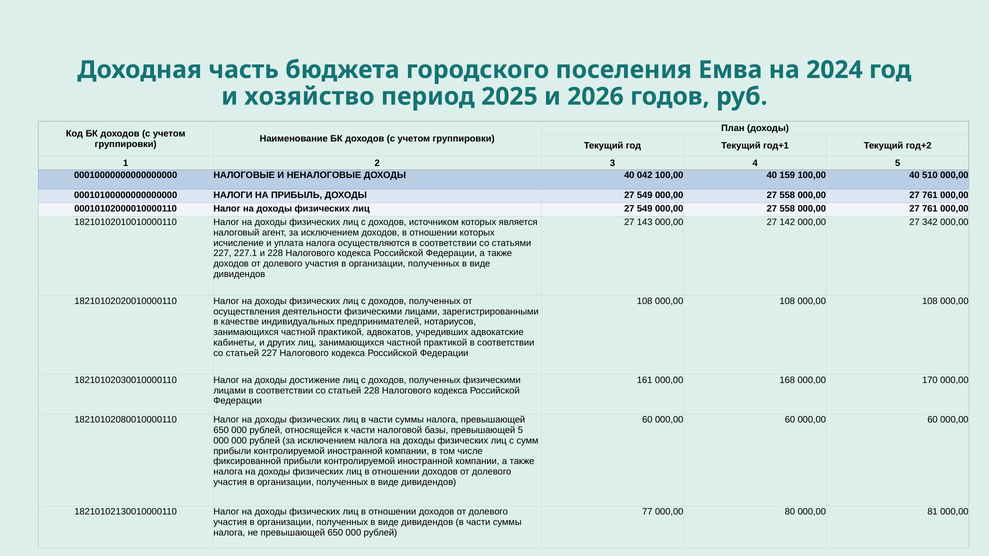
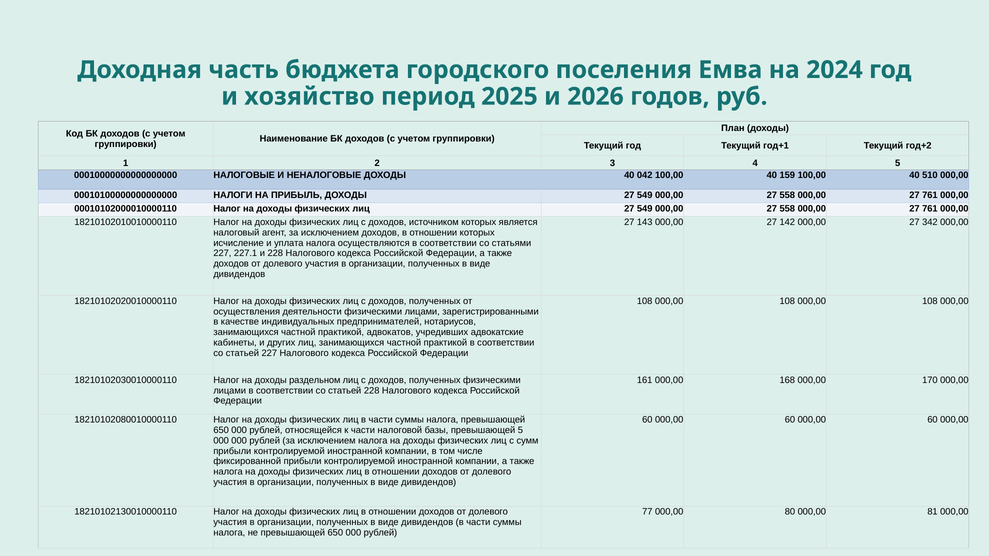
достижение: достижение -> раздельном
